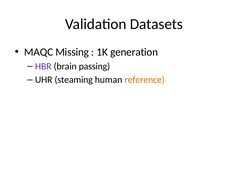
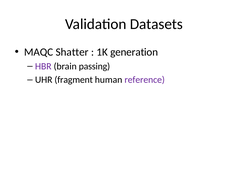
Missing: Missing -> Shatter
steaming: steaming -> fragment
reference colour: orange -> purple
